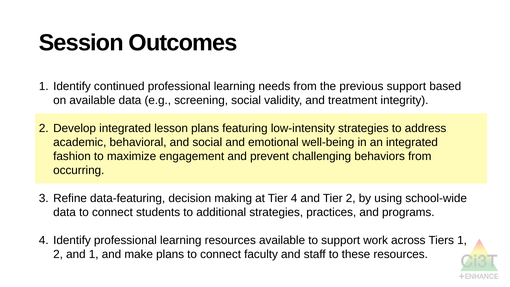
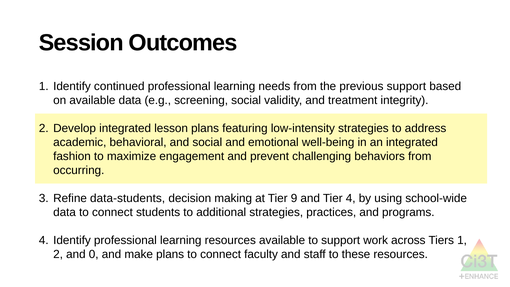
data-featuring: data-featuring -> data-students
Tier 4: 4 -> 9
Tier 2: 2 -> 4
and 1: 1 -> 0
